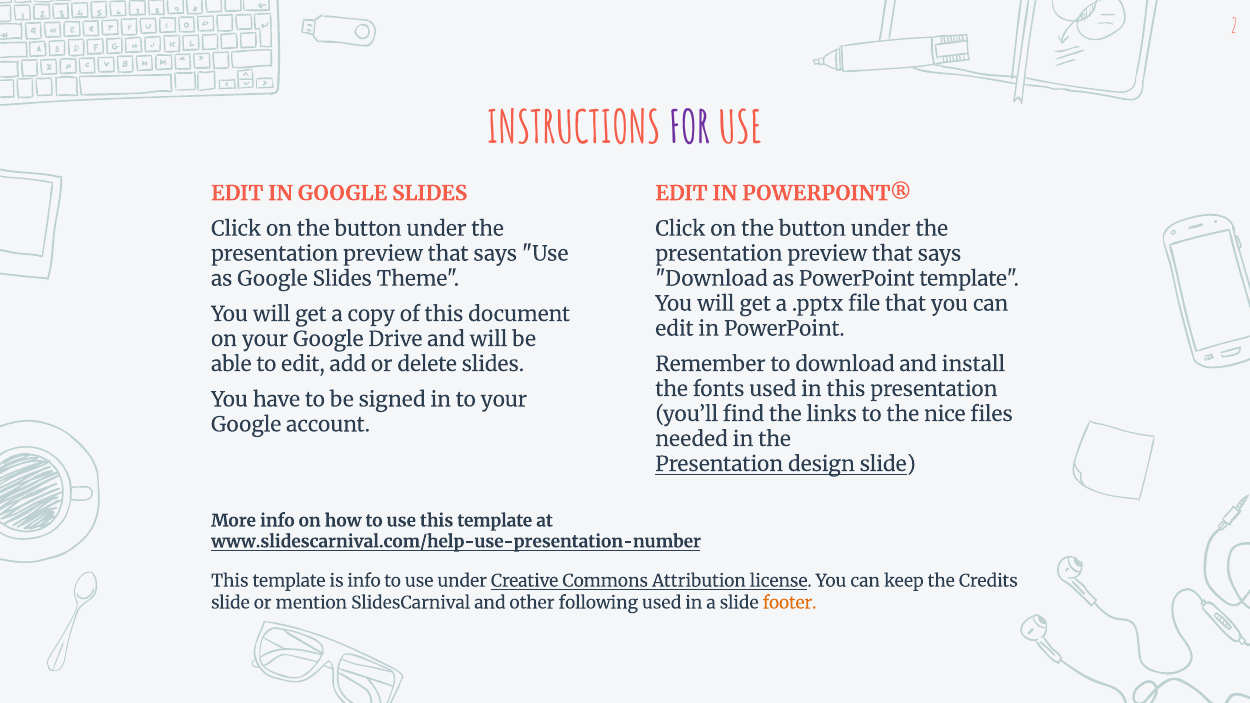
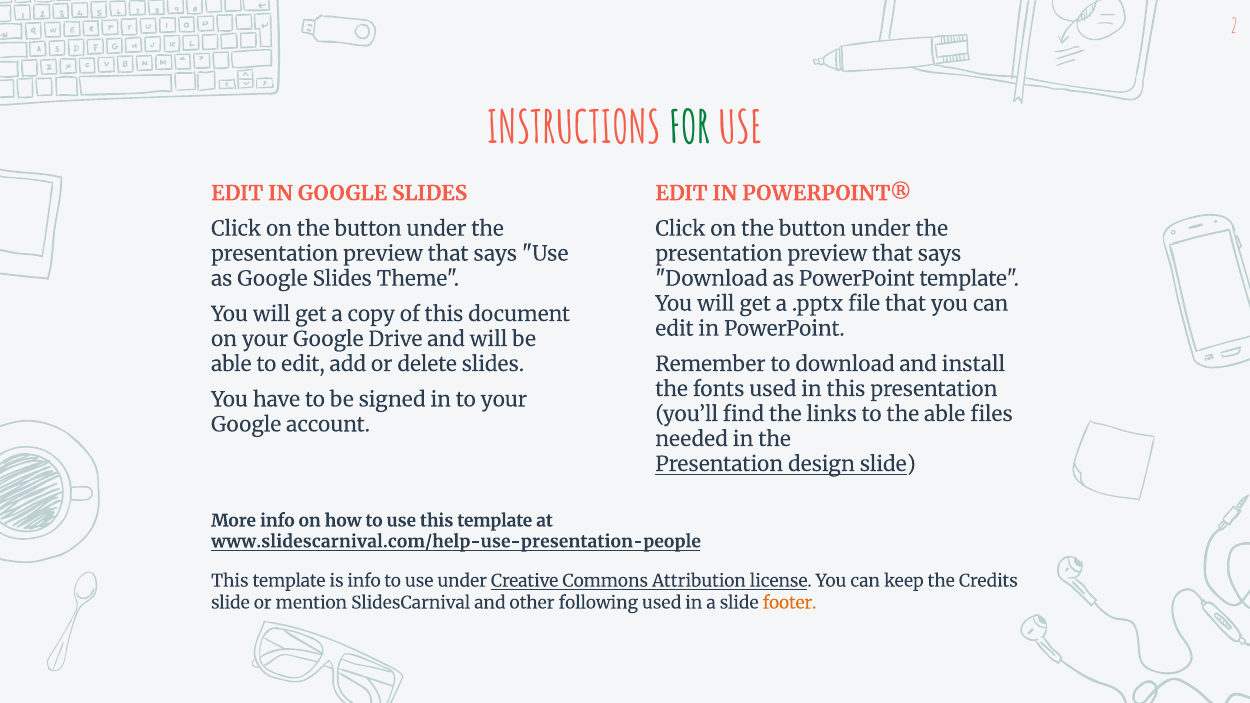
FOR colour: purple -> green
the nice: nice -> able
www.slidescarnival.com/help-use-presentation-number: www.slidescarnival.com/help-use-presentation-number -> www.slidescarnival.com/help-use-presentation-people
